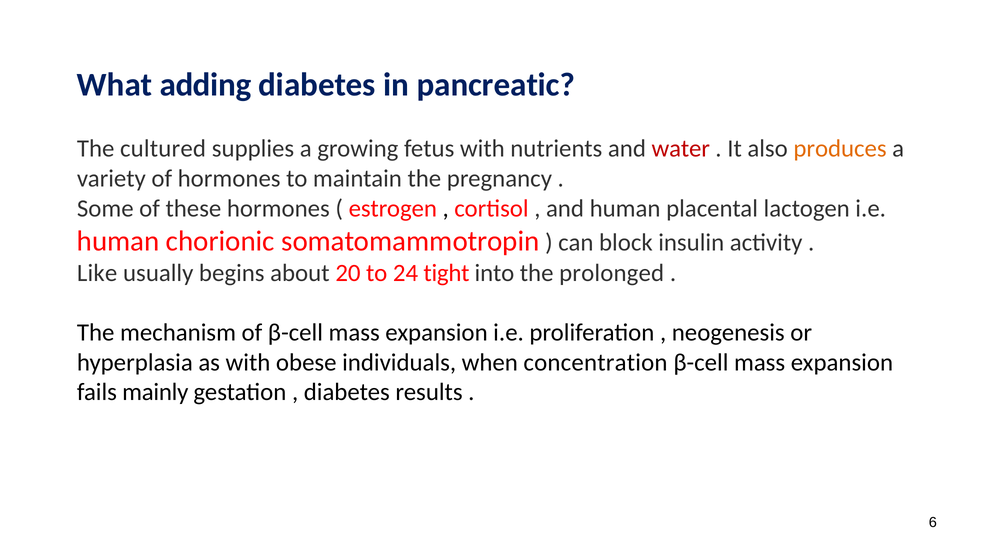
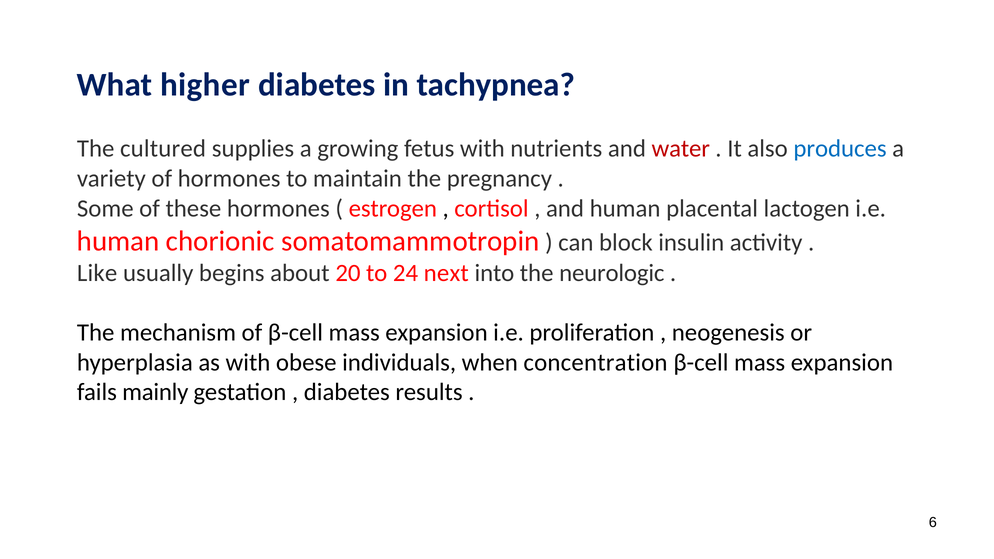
adding: adding -> higher
pancreatic: pancreatic -> tachypnea
produces colour: orange -> blue
tight: tight -> next
prolonged: prolonged -> neurologic
